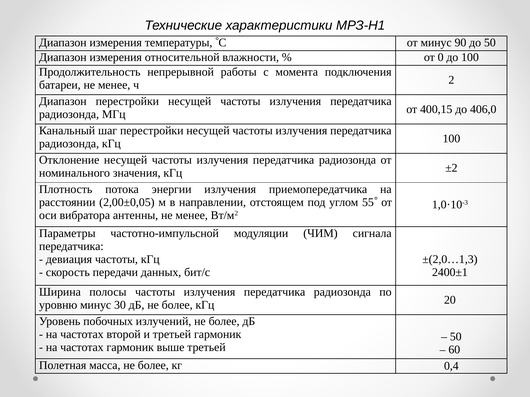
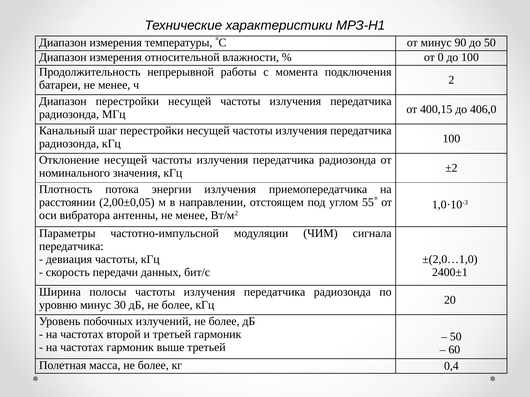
±(2,0…1,3: ±(2,0…1,3 -> ±(2,0…1,0
